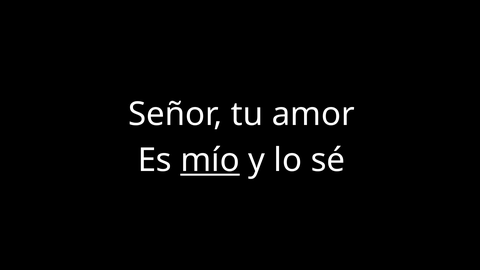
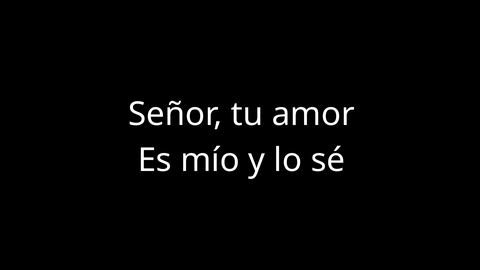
mío underline: present -> none
